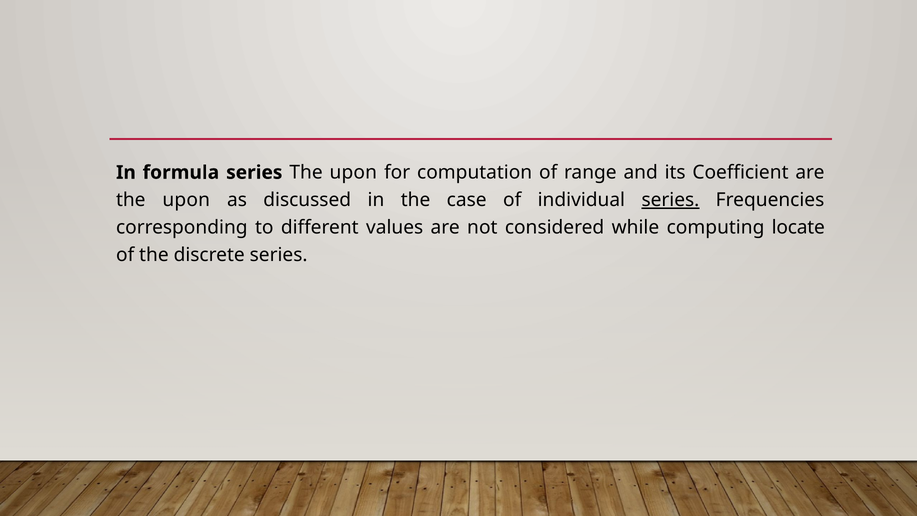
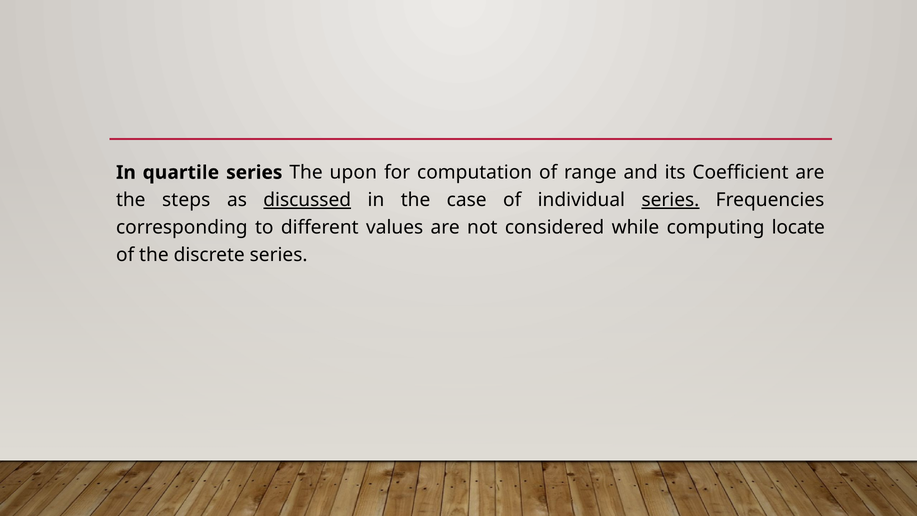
formula: formula -> quartile
upon at (186, 200): upon -> steps
discussed underline: none -> present
